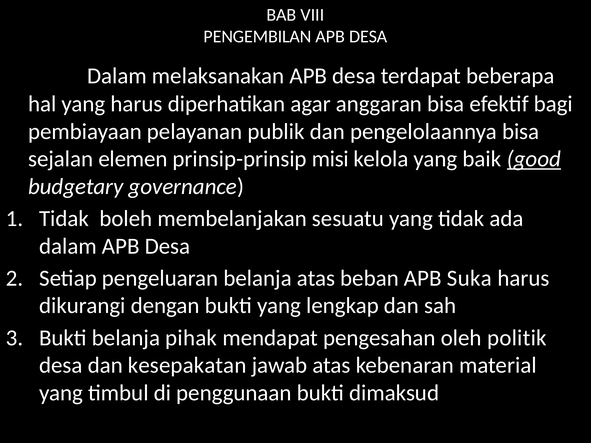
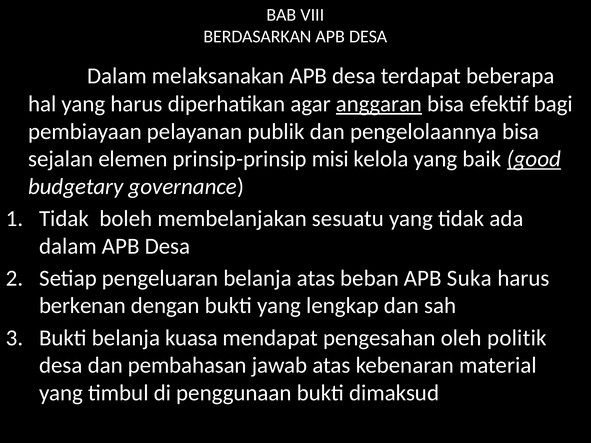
PENGEMBILAN: PENGEMBILAN -> BERDASARKAN
anggaran underline: none -> present
dikurangi: dikurangi -> berkenan
pihak: pihak -> kuasa
kesepakatan: kesepakatan -> pembahasan
